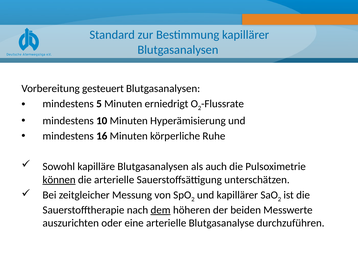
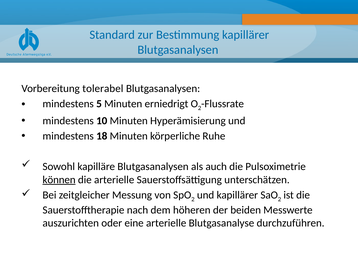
gesteuert: gesteuert -> tolerabel
16: 16 -> 18
dem underline: present -> none
